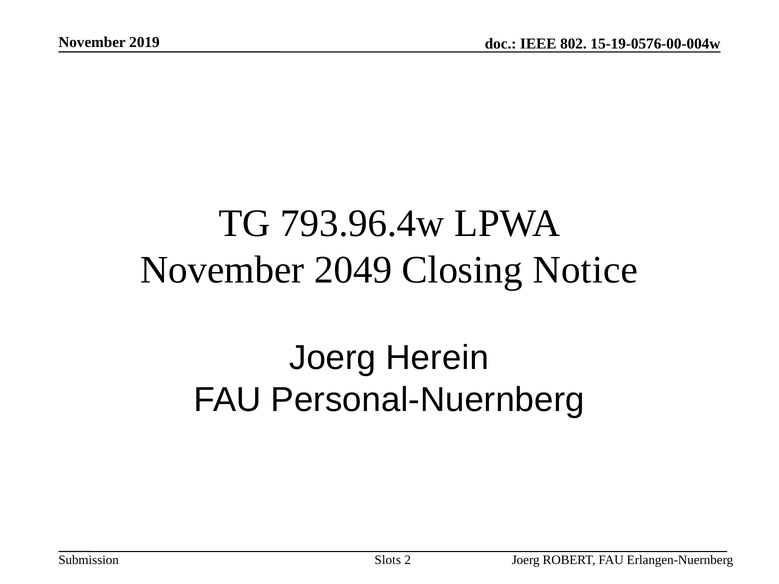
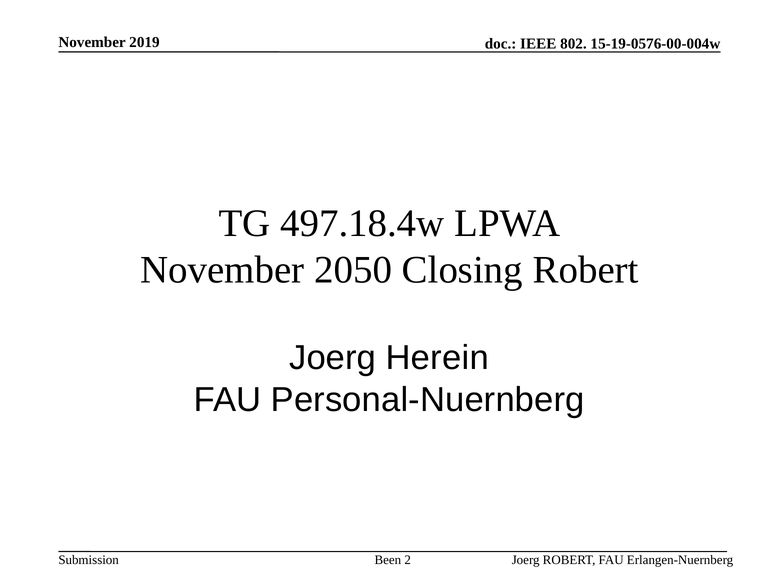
793.96.4w: 793.96.4w -> 497.18.4w
2049: 2049 -> 2050
Closing Notice: Notice -> Robert
Slots: Slots -> Been
